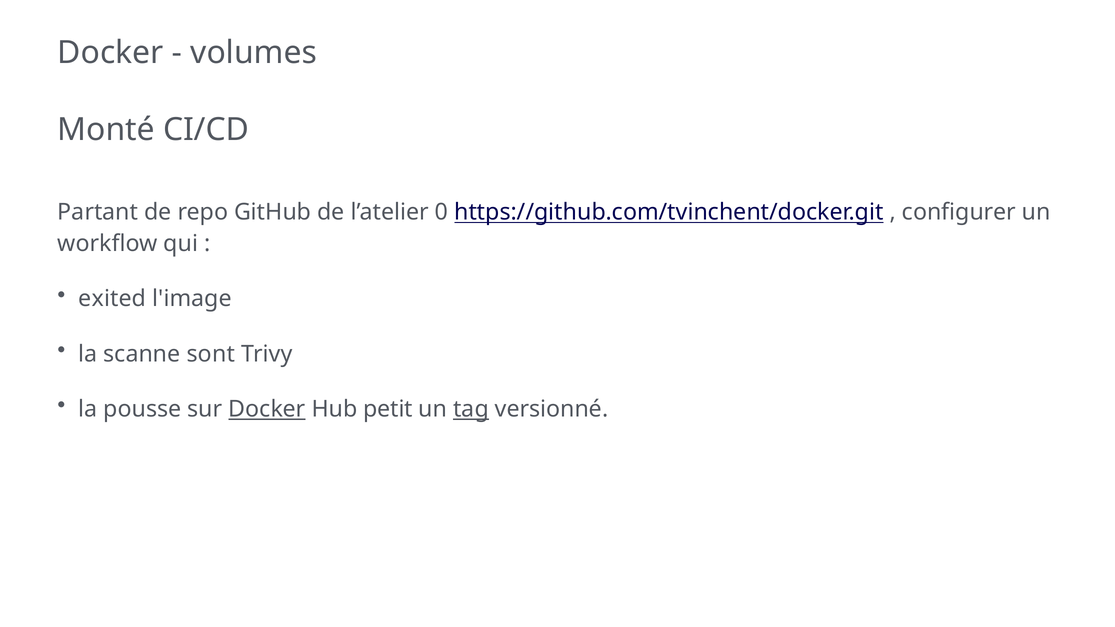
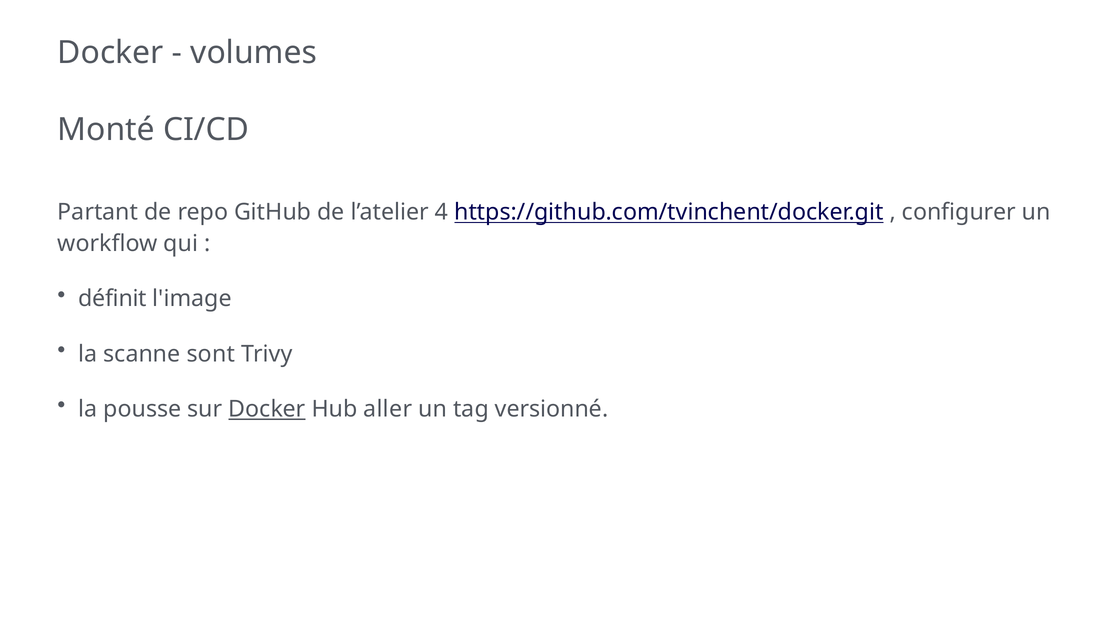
0: 0 -> 4
exited: exited -> définit
petit: petit -> aller
tag underline: present -> none
